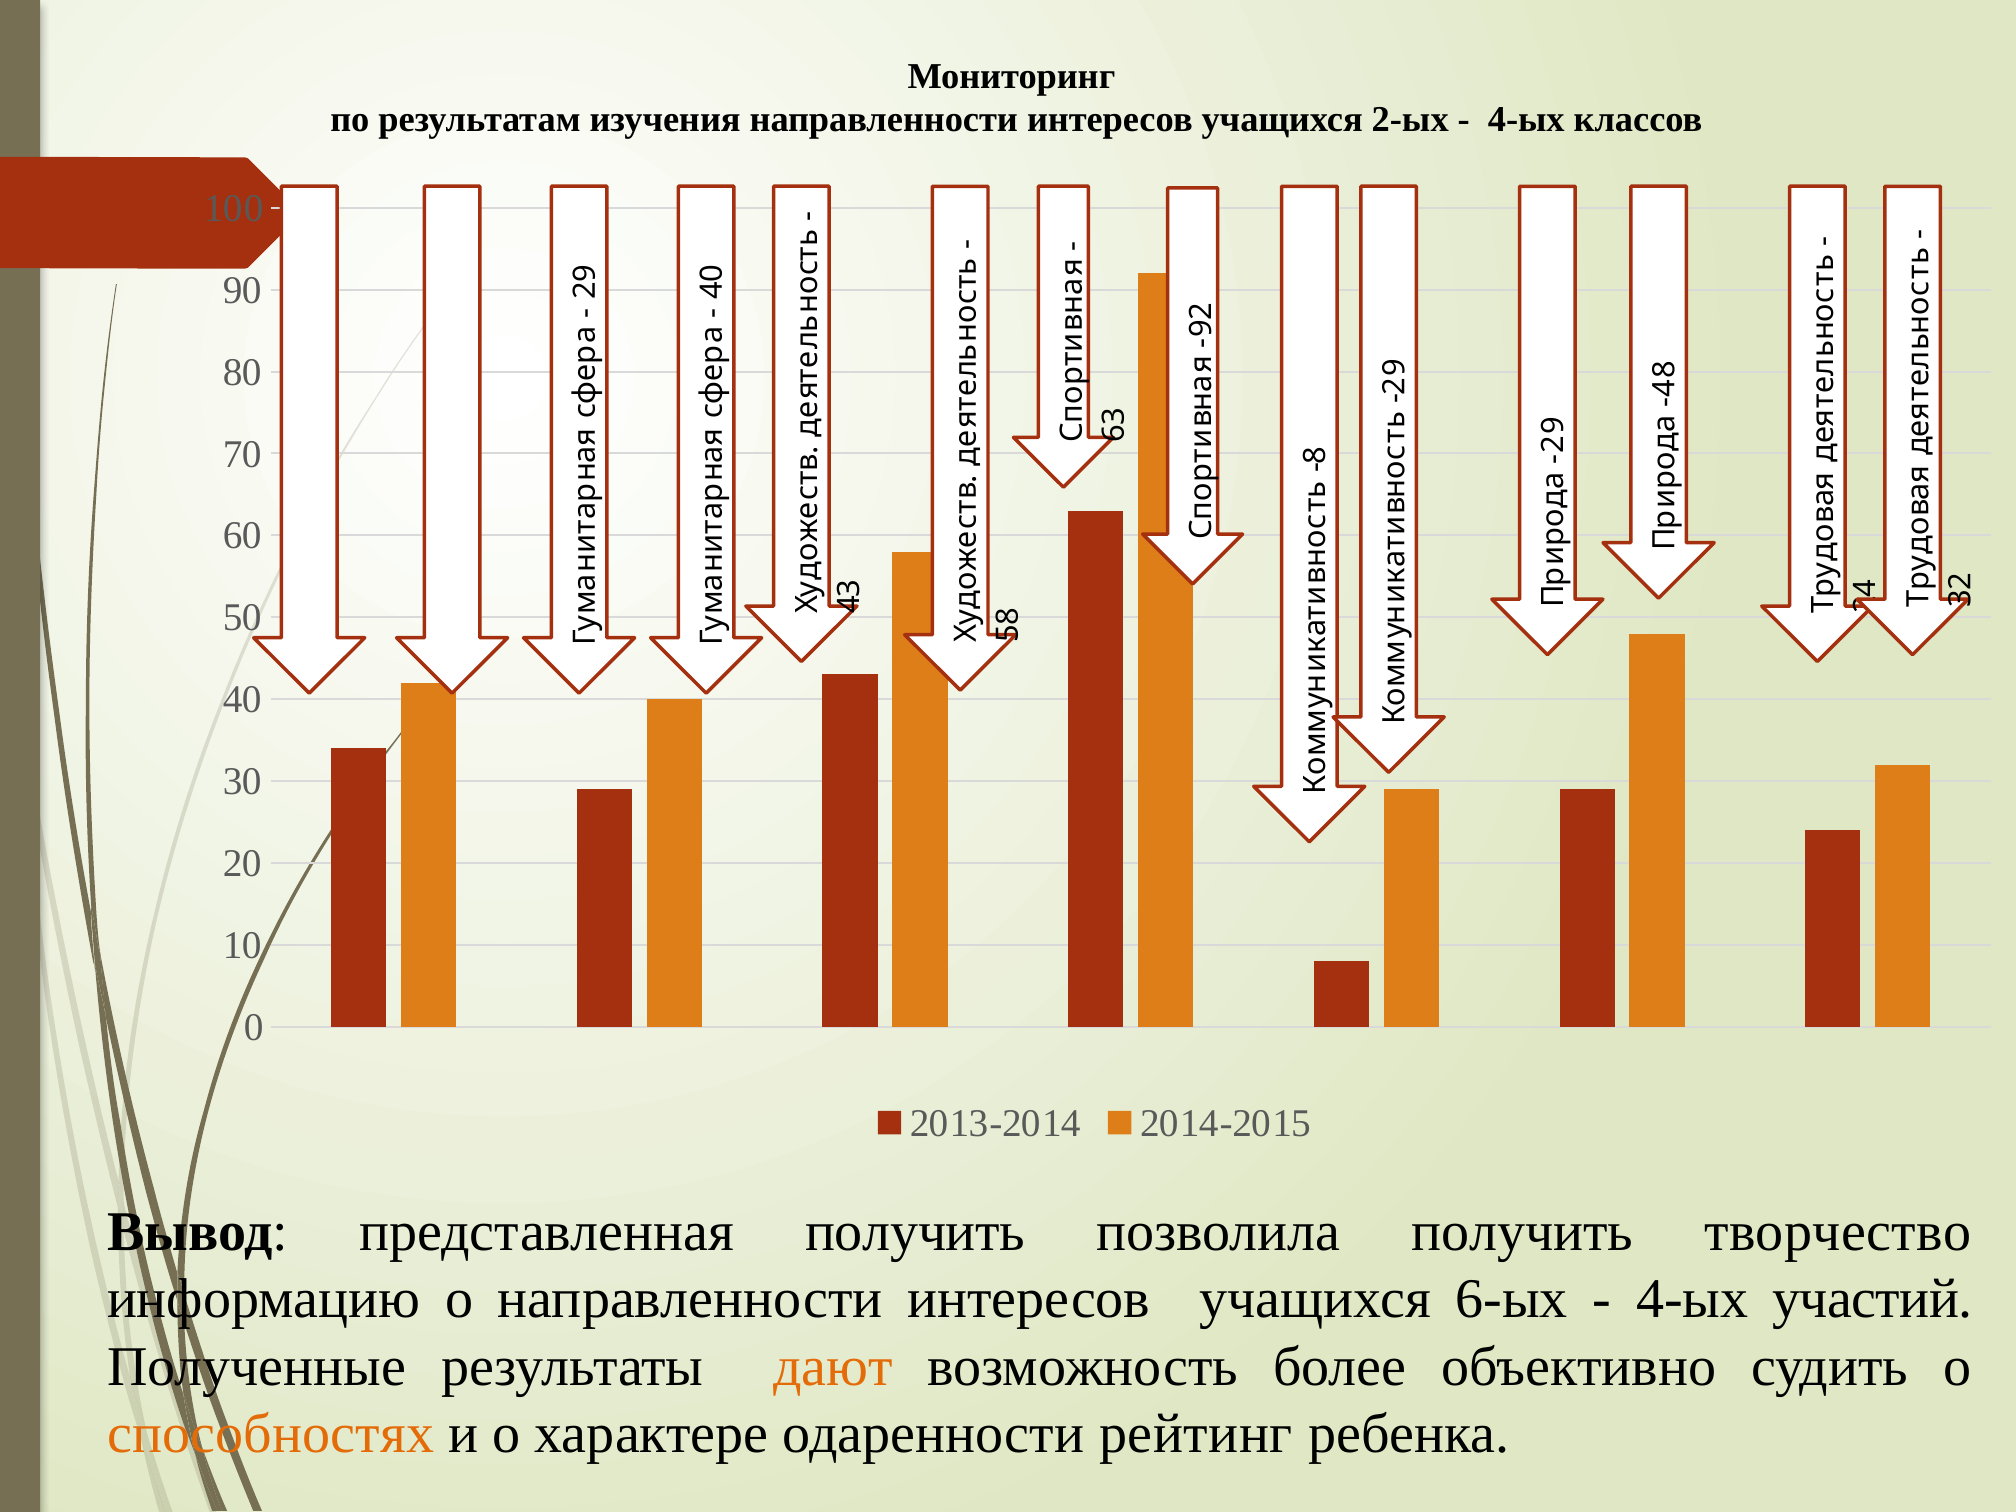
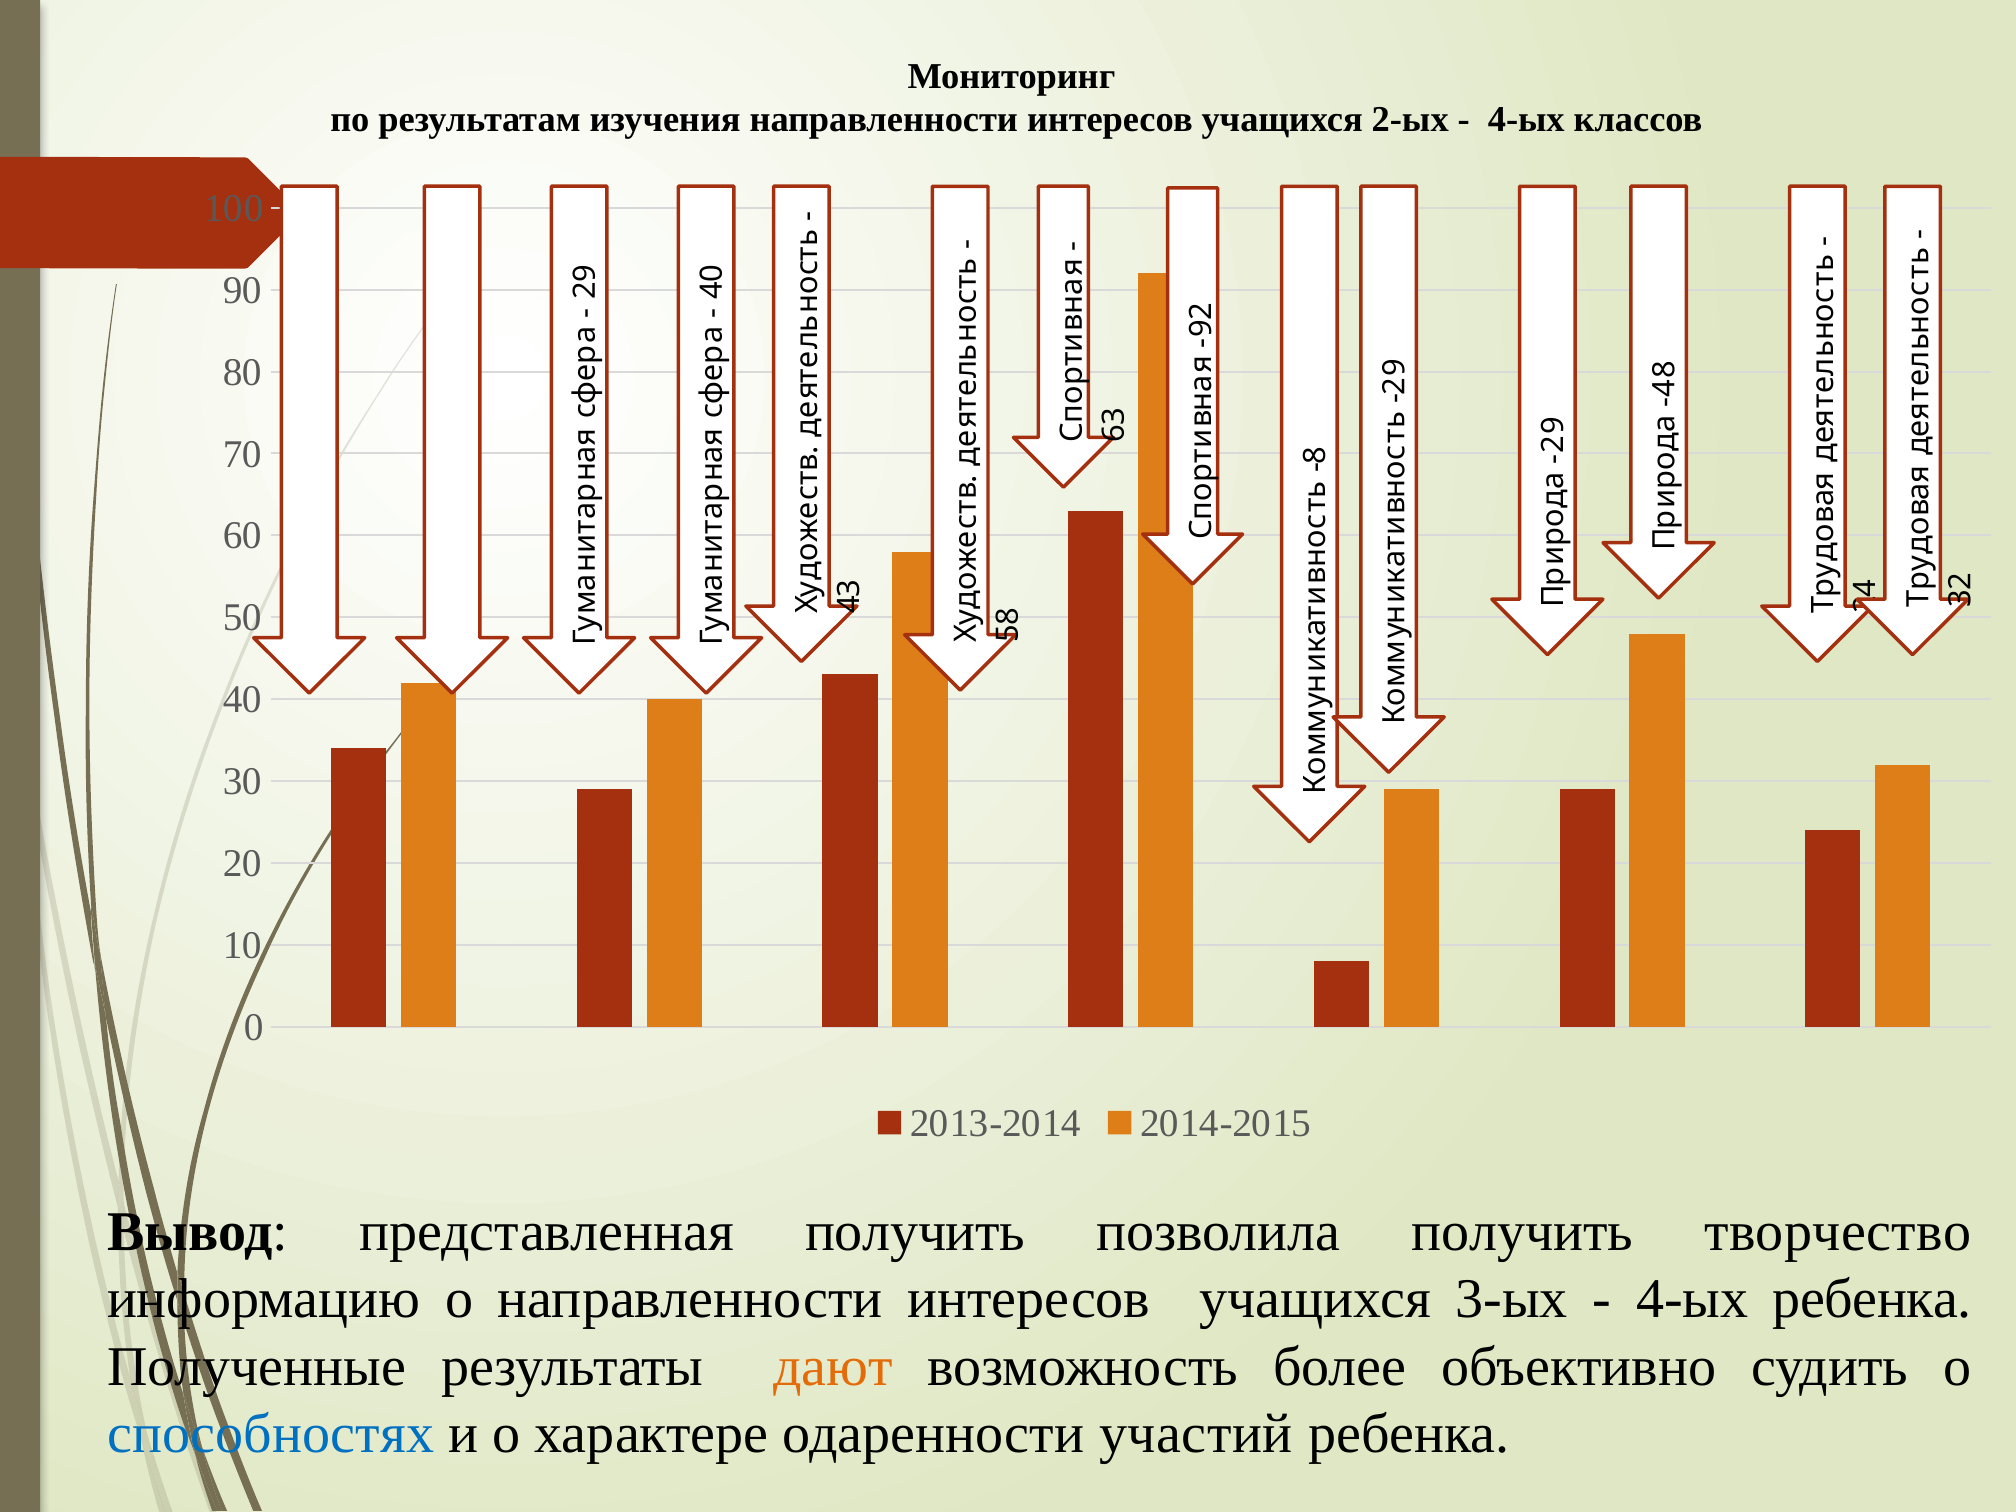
6-ых: 6-ых -> 3-ых
4-ых участий: участий -> ребенка
способностях colour: orange -> blue
рейтинг: рейтинг -> участий
